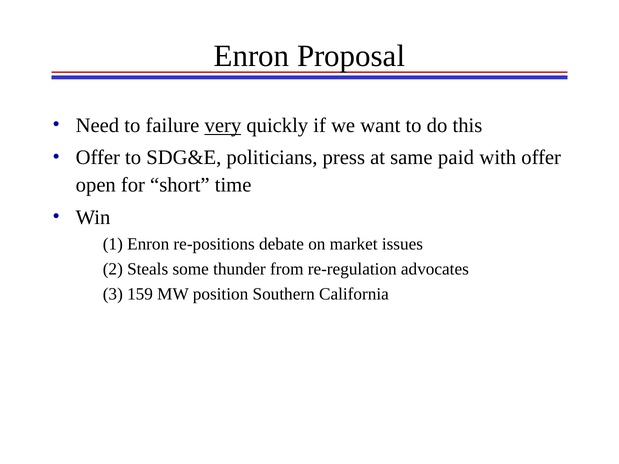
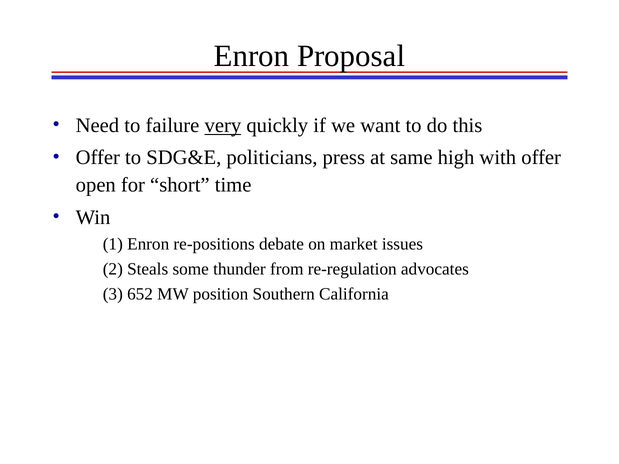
paid: paid -> high
159: 159 -> 652
